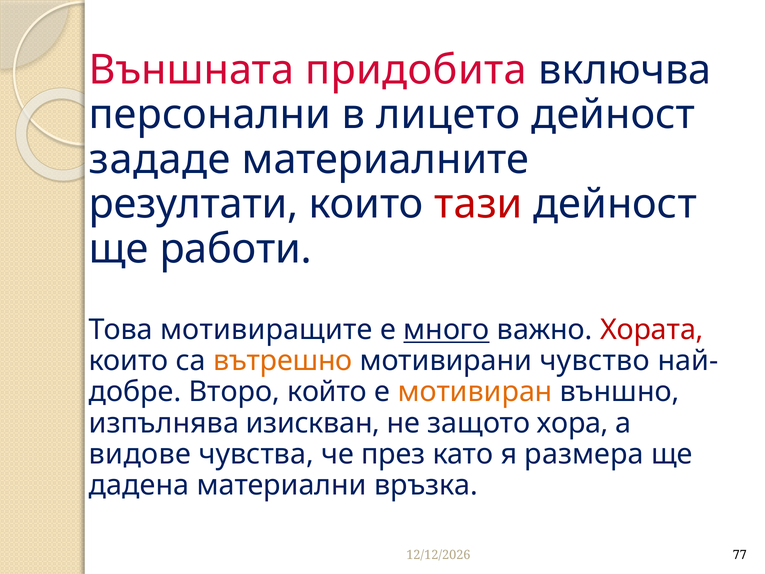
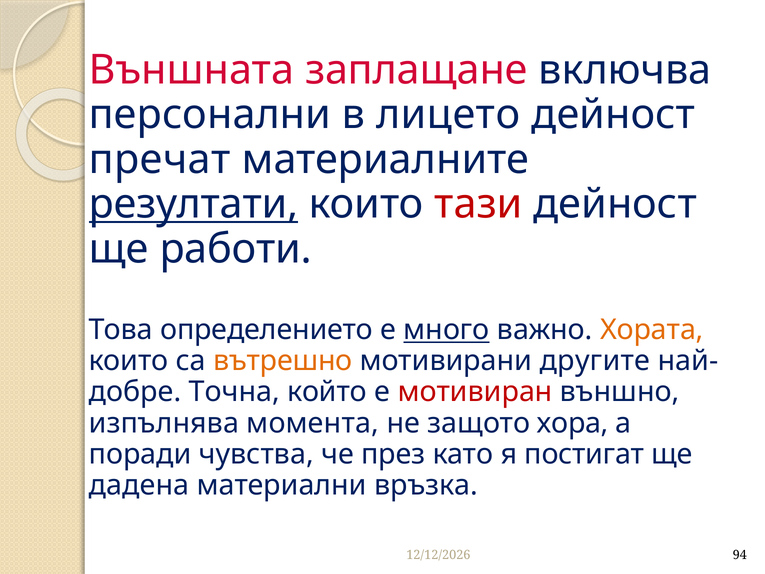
придобита: придобита -> заплащане
зададе: зададе -> пречат
резултати underline: none -> present
мотивиращите: мотивиращите -> определението
Хората colour: red -> orange
чувство: чувство -> другите
Второ: Второ -> Точна
мотивиран colour: orange -> red
изискван: изискван -> момента
видове: видове -> поради
размера: размера -> постигат
77: 77 -> 94
